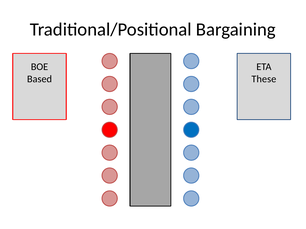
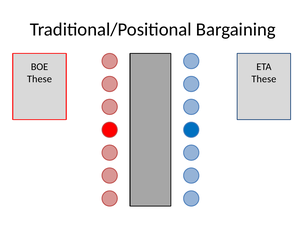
Based at (40, 79): Based -> These
